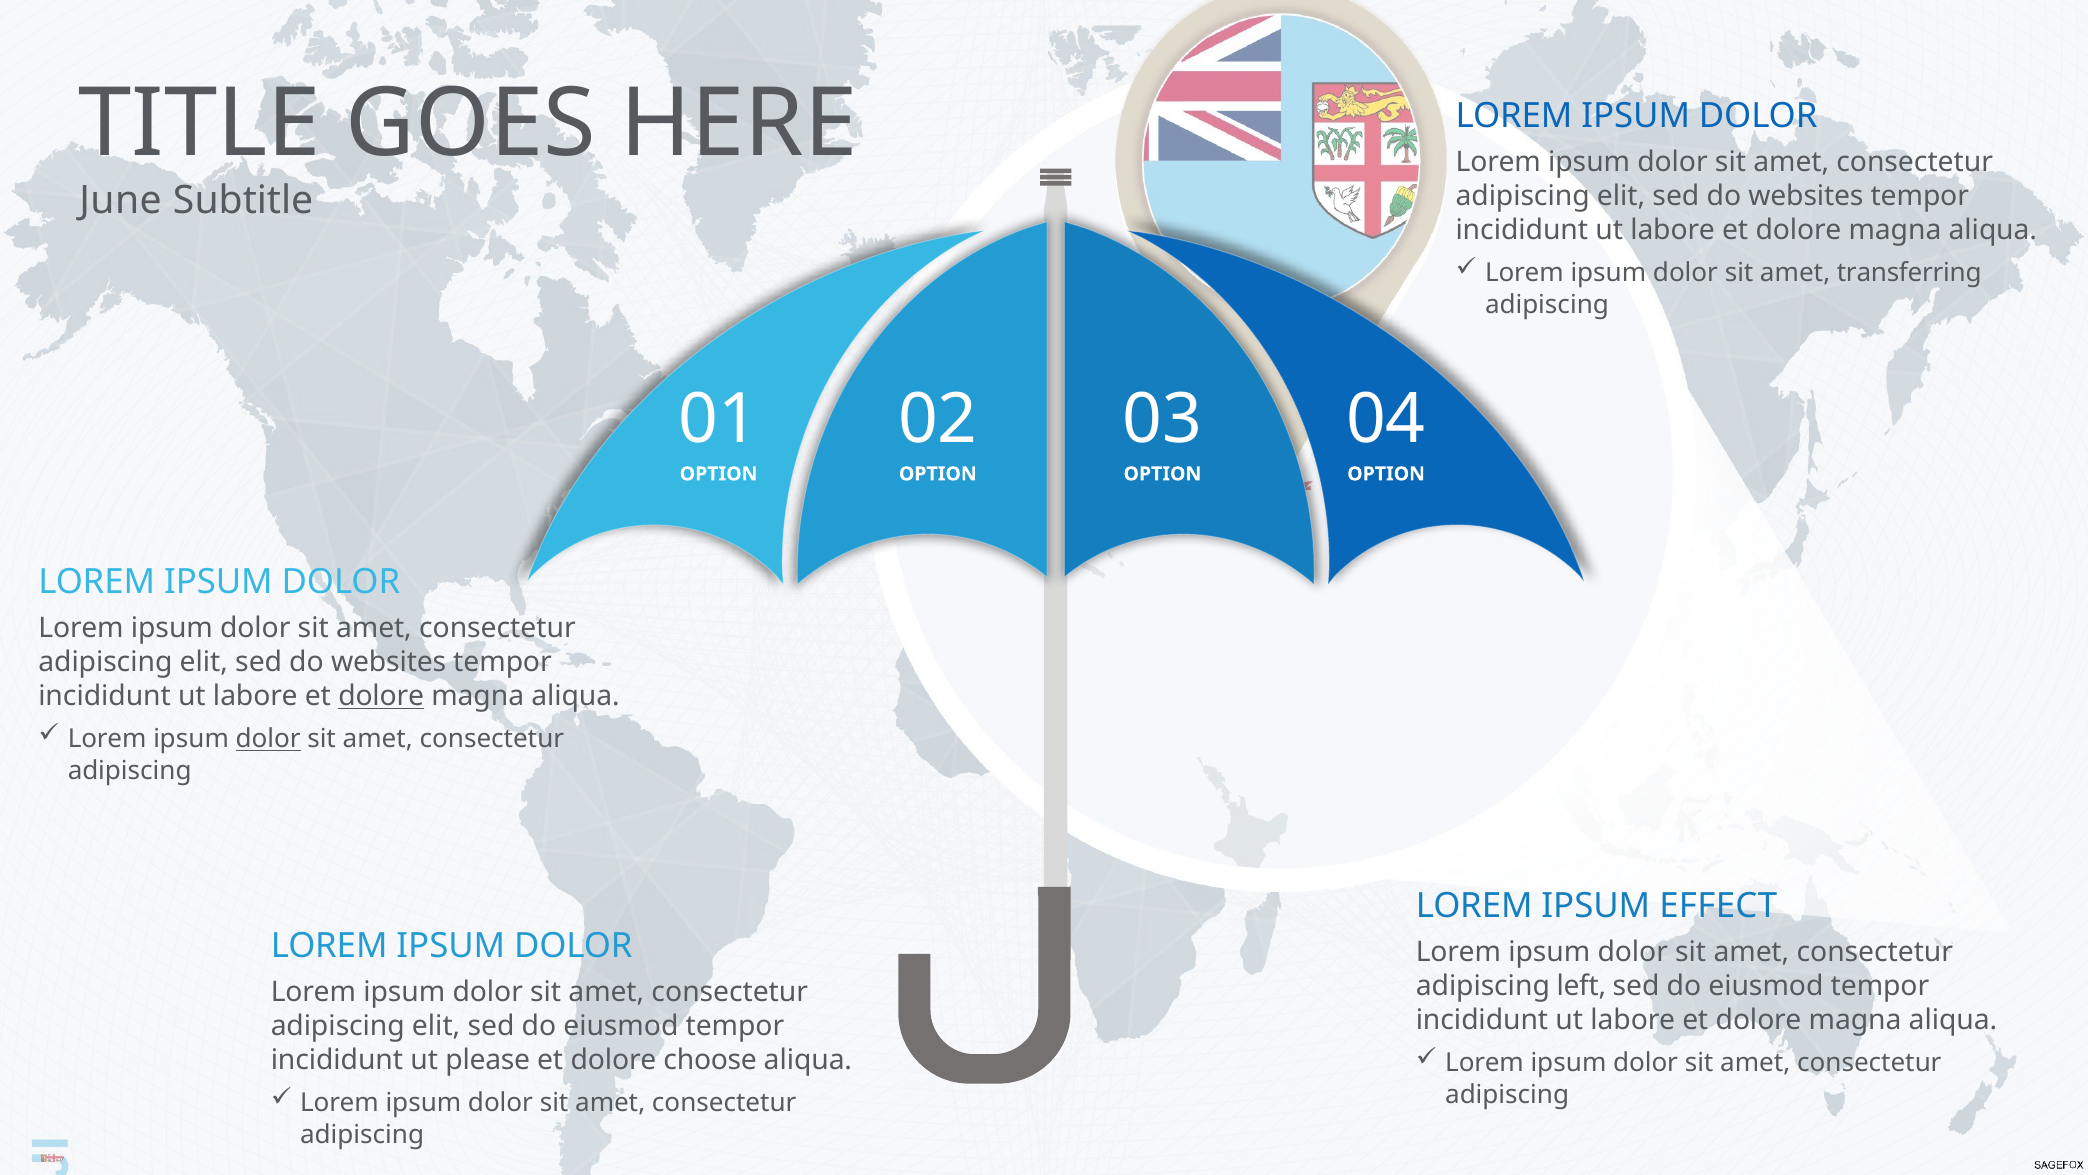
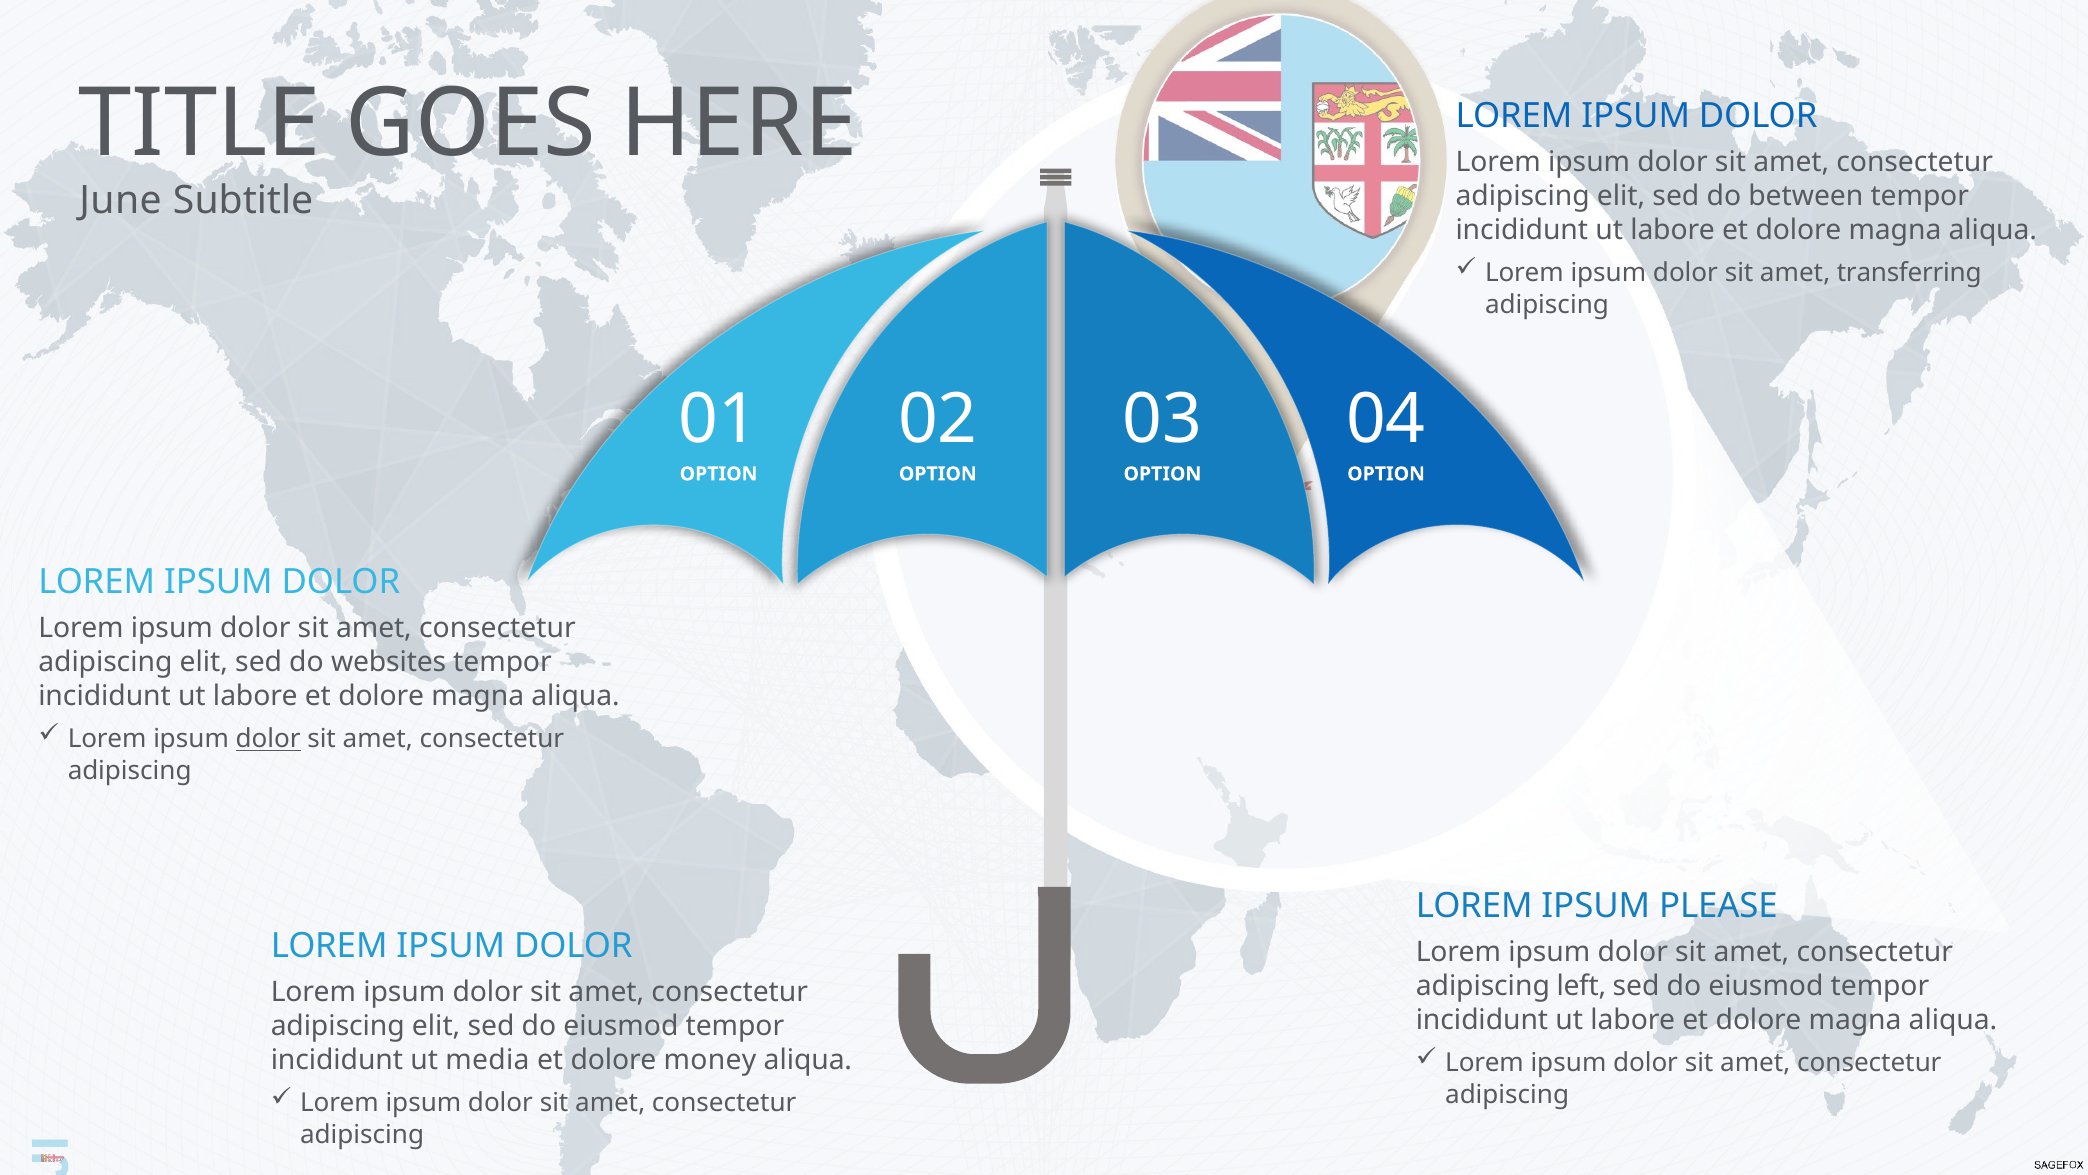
websites at (1806, 196): websites -> between
dolore at (381, 696) underline: present -> none
EFFECT: EFFECT -> PLEASE
please: please -> media
choose: choose -> money
